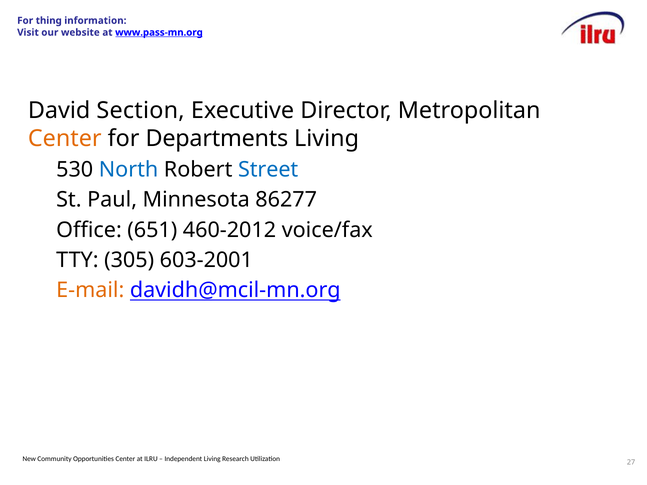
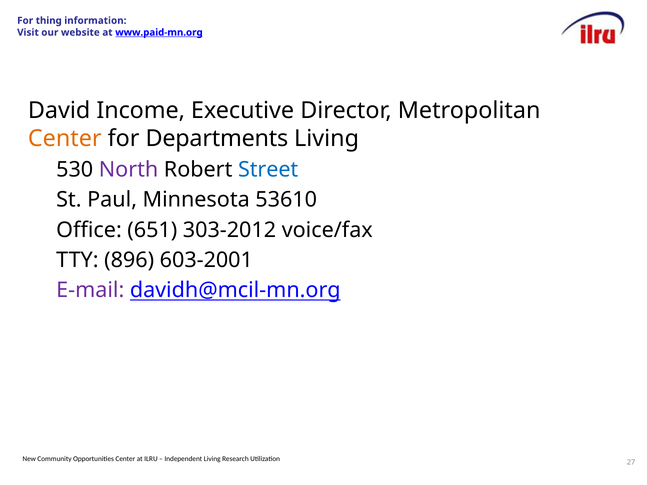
www.pass-mn.org: www.pass-mn.org -> www.paid-mn.org
Section: Section -> Income
North colour: blue -> purple
86277: 86277 -> 53610
460-2012: 460-2012 -> 303-2012
305: 305 -> 896
E-mail colour: orange -> purple
